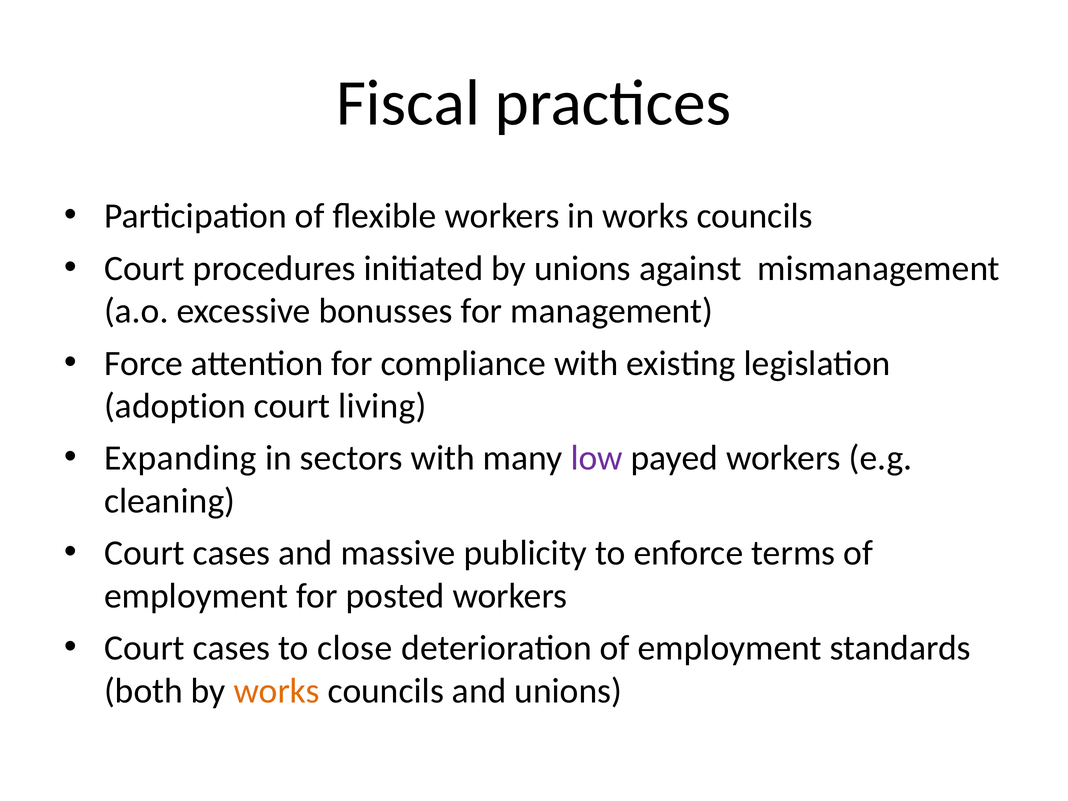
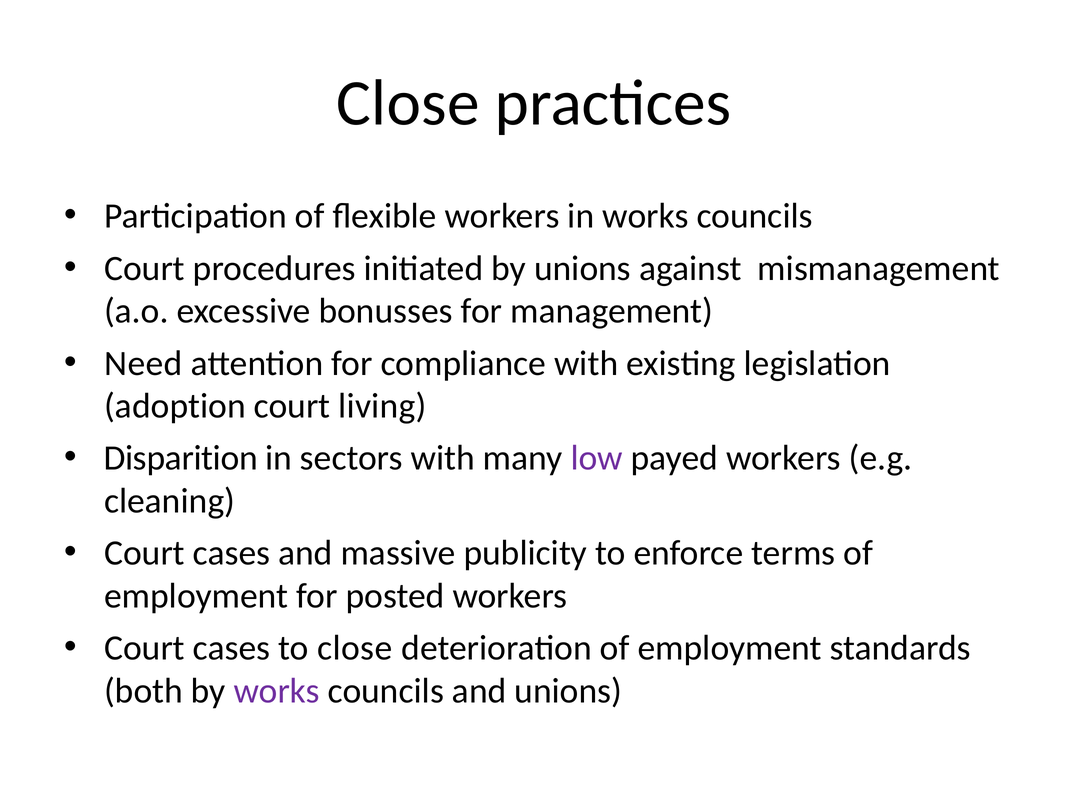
Fiscal at (408, 103): Fiscal -> Close
Force: Force -> Need
Expanding: Expanding -> Disparition
works at (277, 691) colour: orange -> purple
